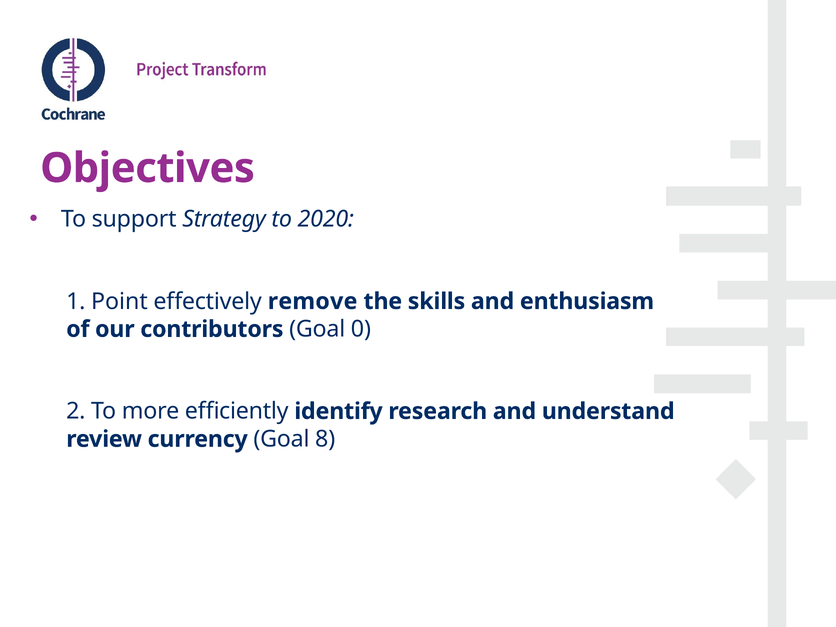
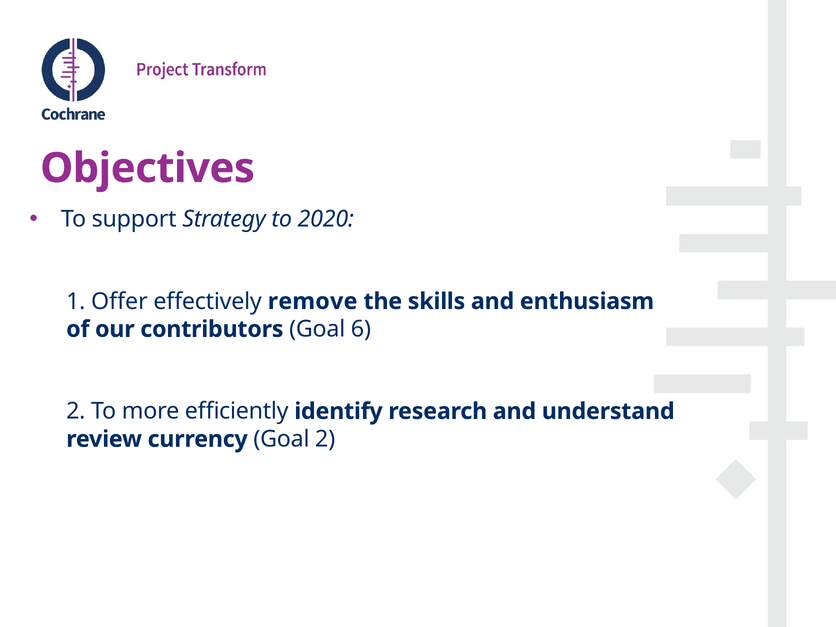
Point: Point -> Offer
0: 0 -> 6
Goal 8: 8 -> 2
